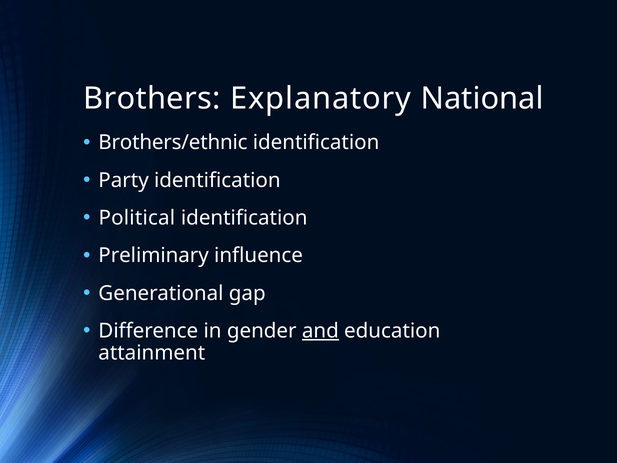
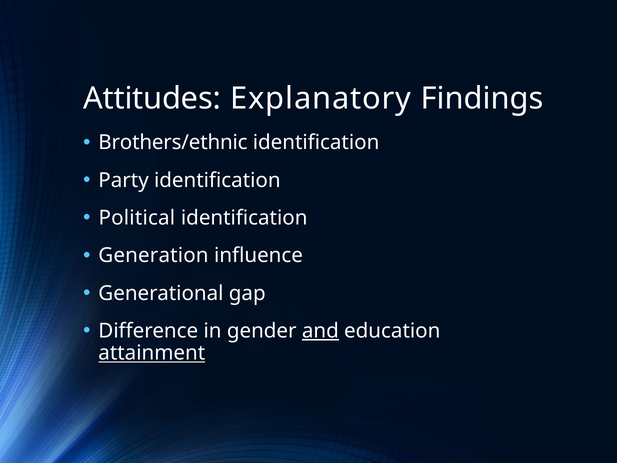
Brothers: Brothers -> Attitudes
National: National -> Findings
Preliminary: Preliminary -> Generation
attainment underline: none -> present
